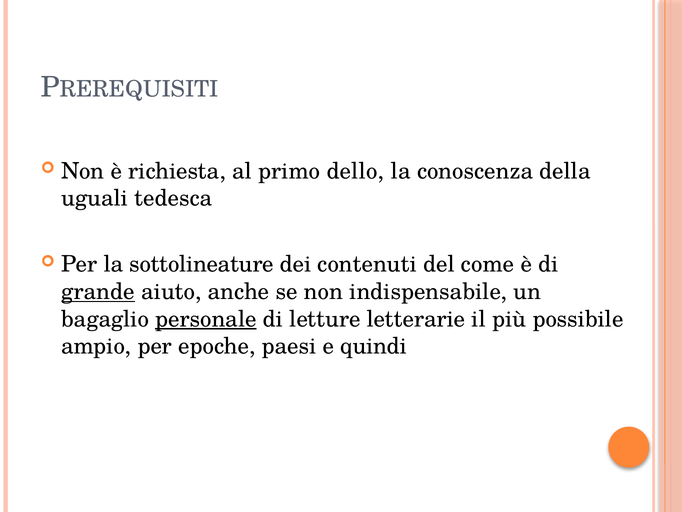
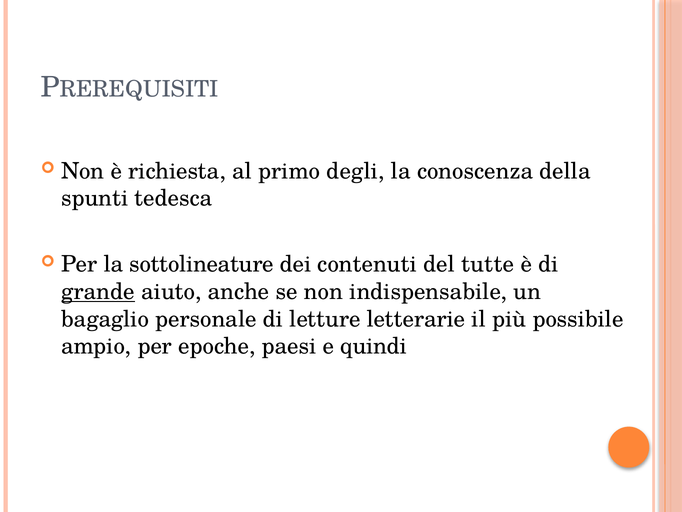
dello: dello -> degli
uguali: uguali -> spunti
come: come -> tutte
personale underline: present -> none
